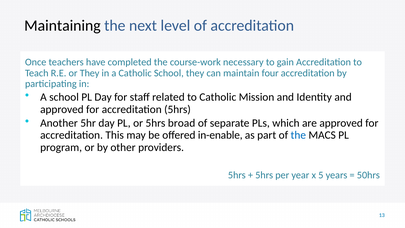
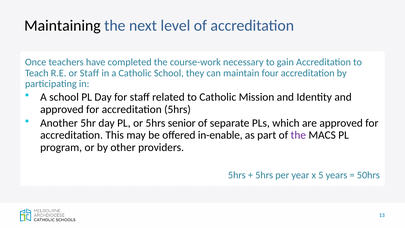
or They: They -> Staff
broad: broad -> senior
the at (298, 135) colour: blue -> purple
